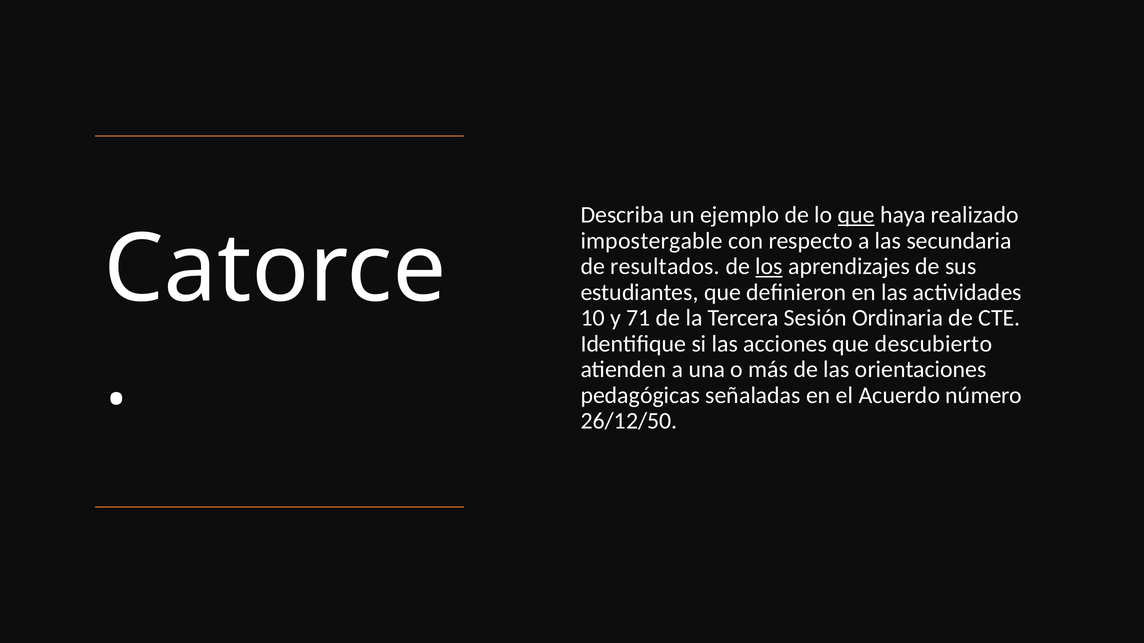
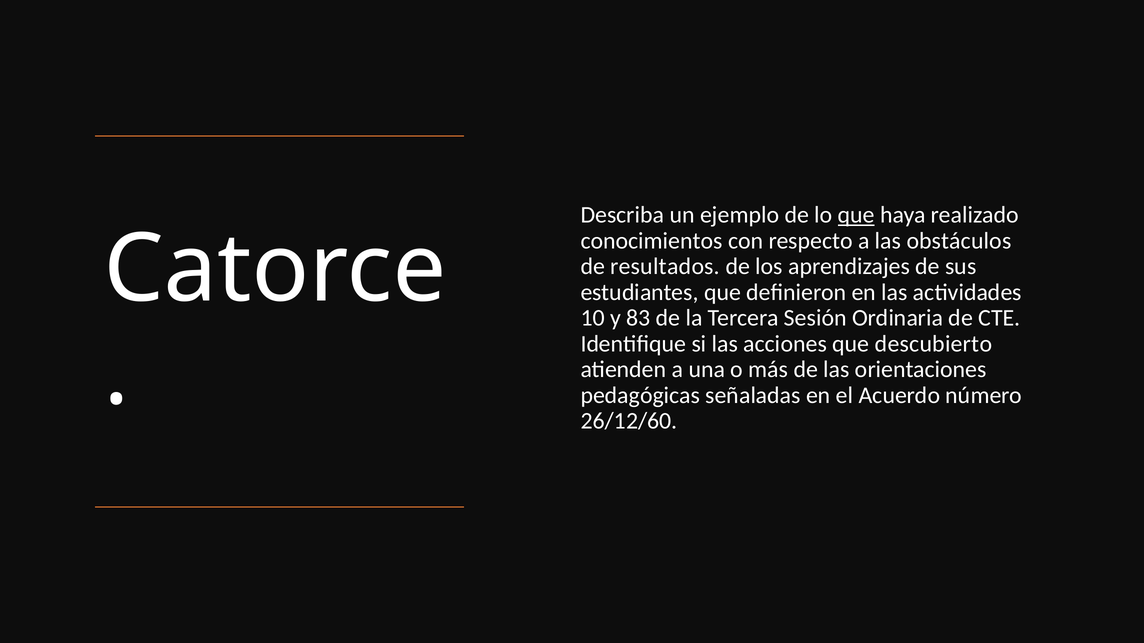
impostergable: impostergable -> conocimientos
secundaria: secundaria -> obstáculos
los underline: present -> none
71: 71 -> 83
26/12/50: 26/12/50 -> 26/12/60
